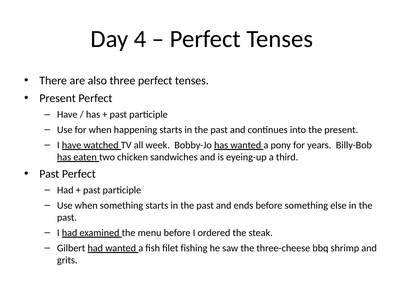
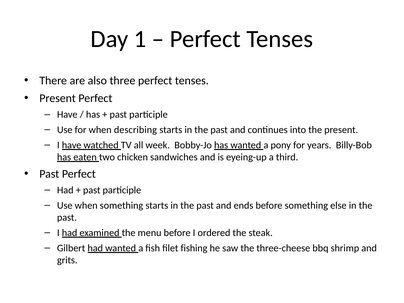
4: 4 -> 1
happening: happening -> describing
